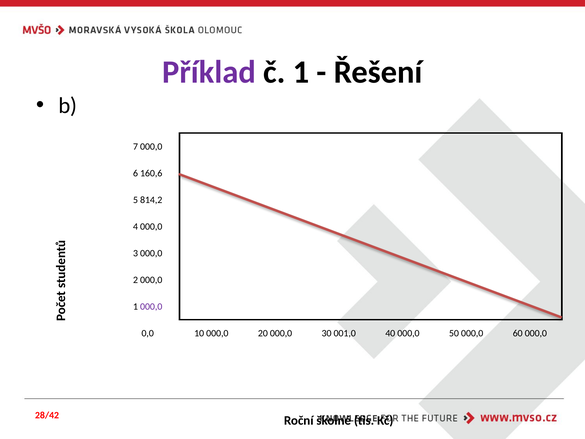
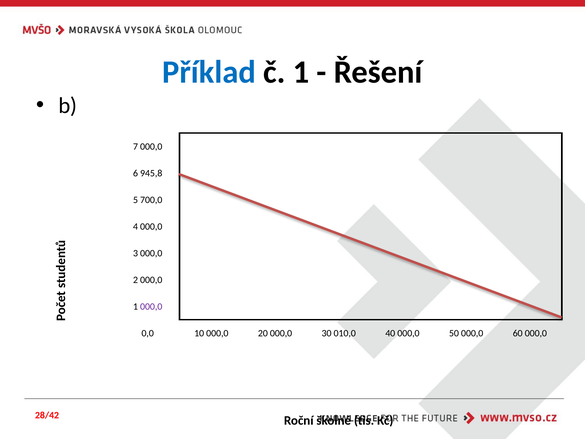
Příklad colour: purple -> blue
160,6: 160,6 -> 945,8
814,2: 814,2 -> 700,0
001,0: 001,0 -> 010,0
